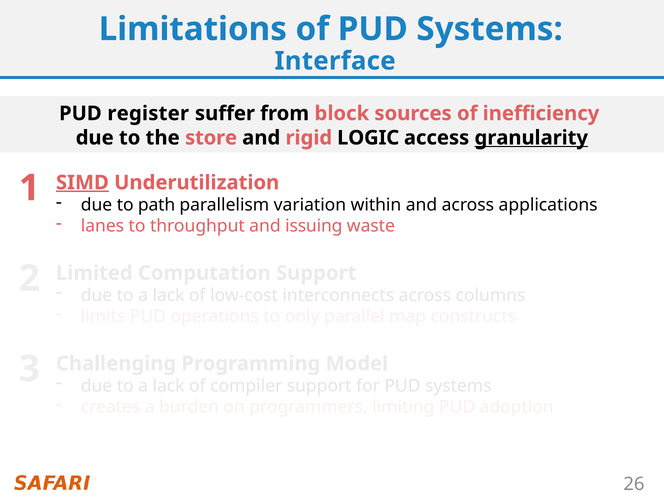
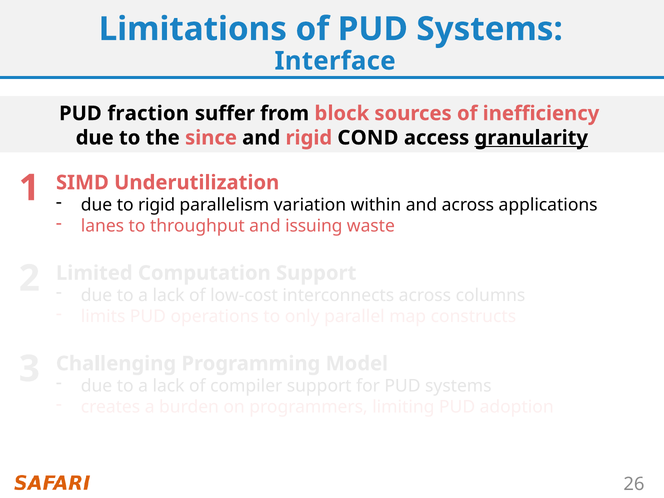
register: register -> fraction
store: store -> since
LOGIC: LOGIC -> COND
SIMD underline: present -> none
to path: path -> rigid
